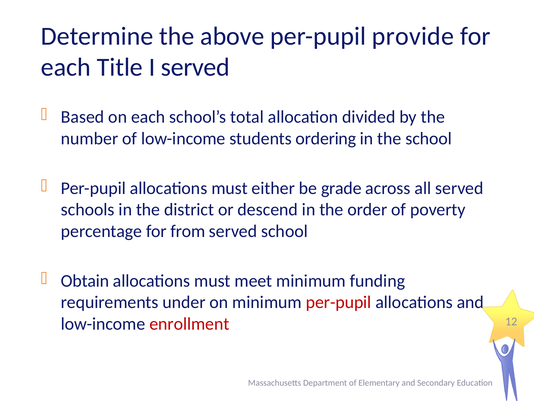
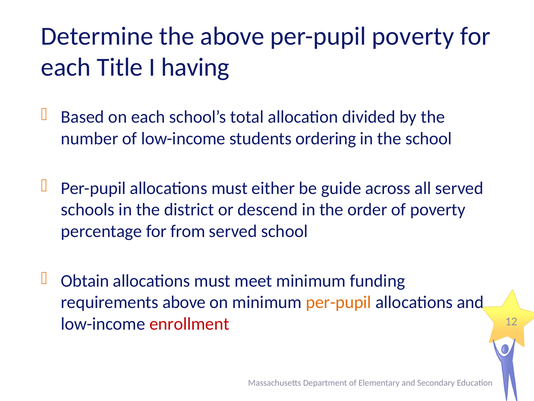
per-pupil provide: provide -> poverty
I served: served -> having
grade: grade -> guide
requirements under: under -> above
per-pupil at (339, 302) colour: red -> orange
